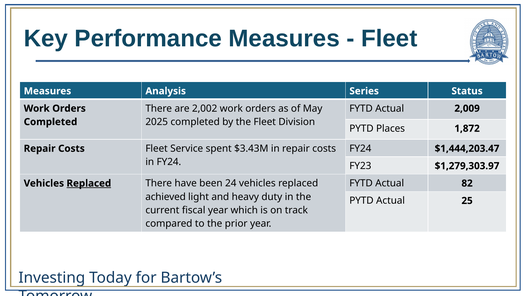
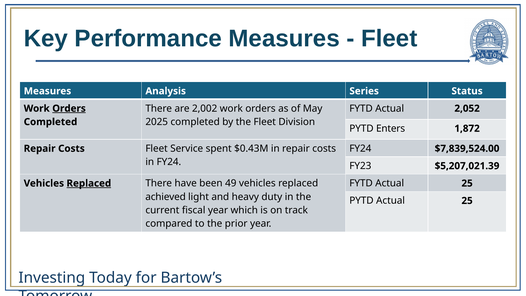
2,009: 2,009 -> 2,052
Orders at (69, 108) underline: none -> present
Places: Places -> Enters
$1,444,203.47: $1,444,203.47 -> $7,839,524.00
$3.43M: $3.43M -> $0.43M
$1,279,303.97: $1,279,303.97 -> $5,207,021.39
FYTD Actual 82: 82 -> 25
24: 24 -> 49
